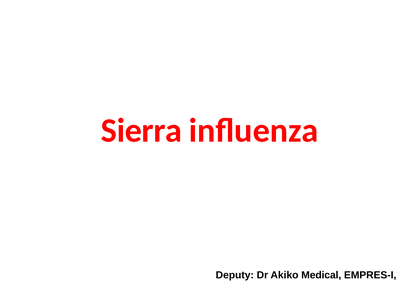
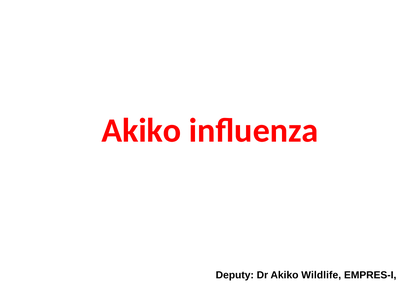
Sierra at (142, 131): Sierra -> Akiko
Medical: Medical -> Wildlife
